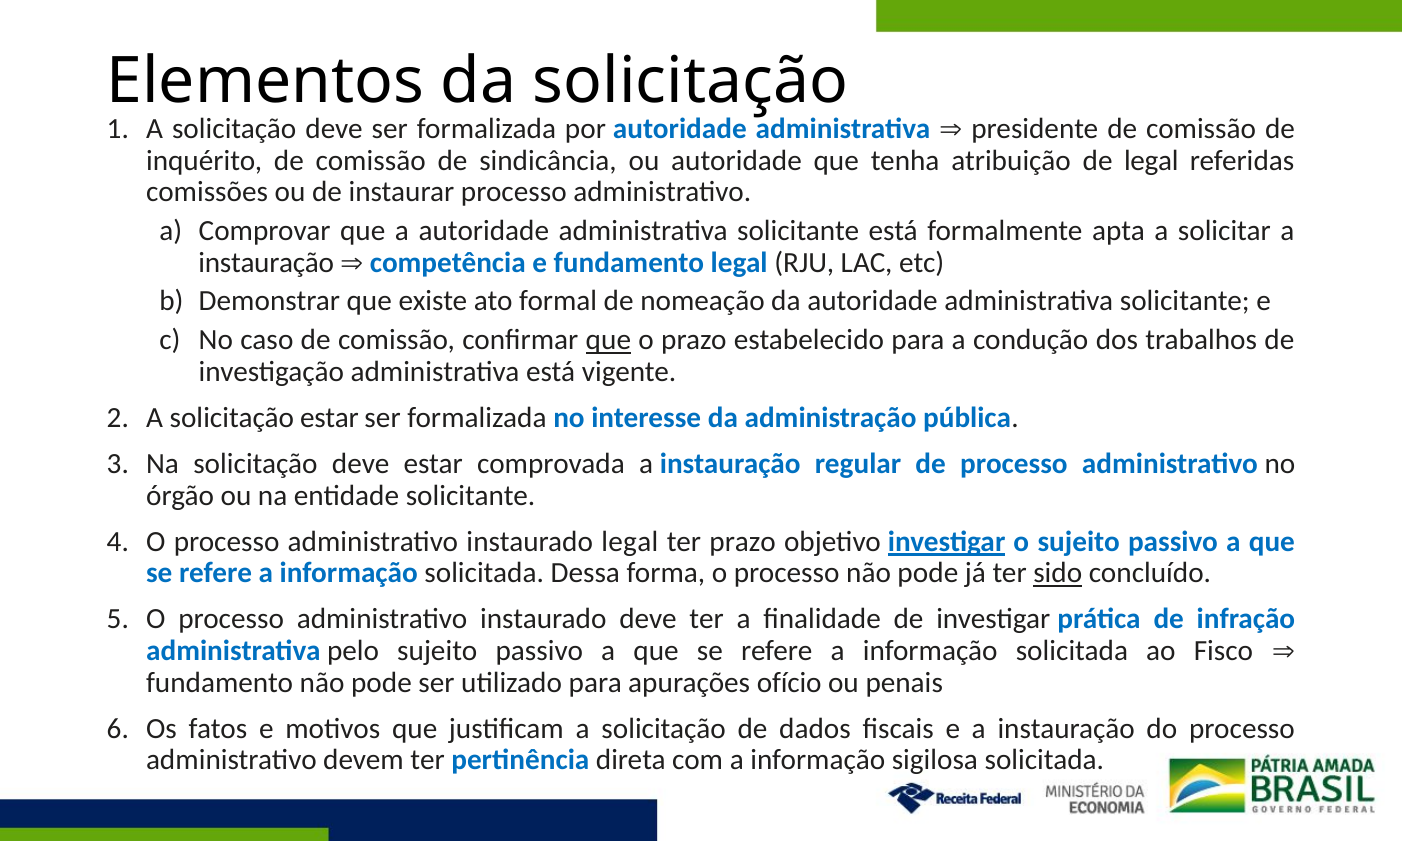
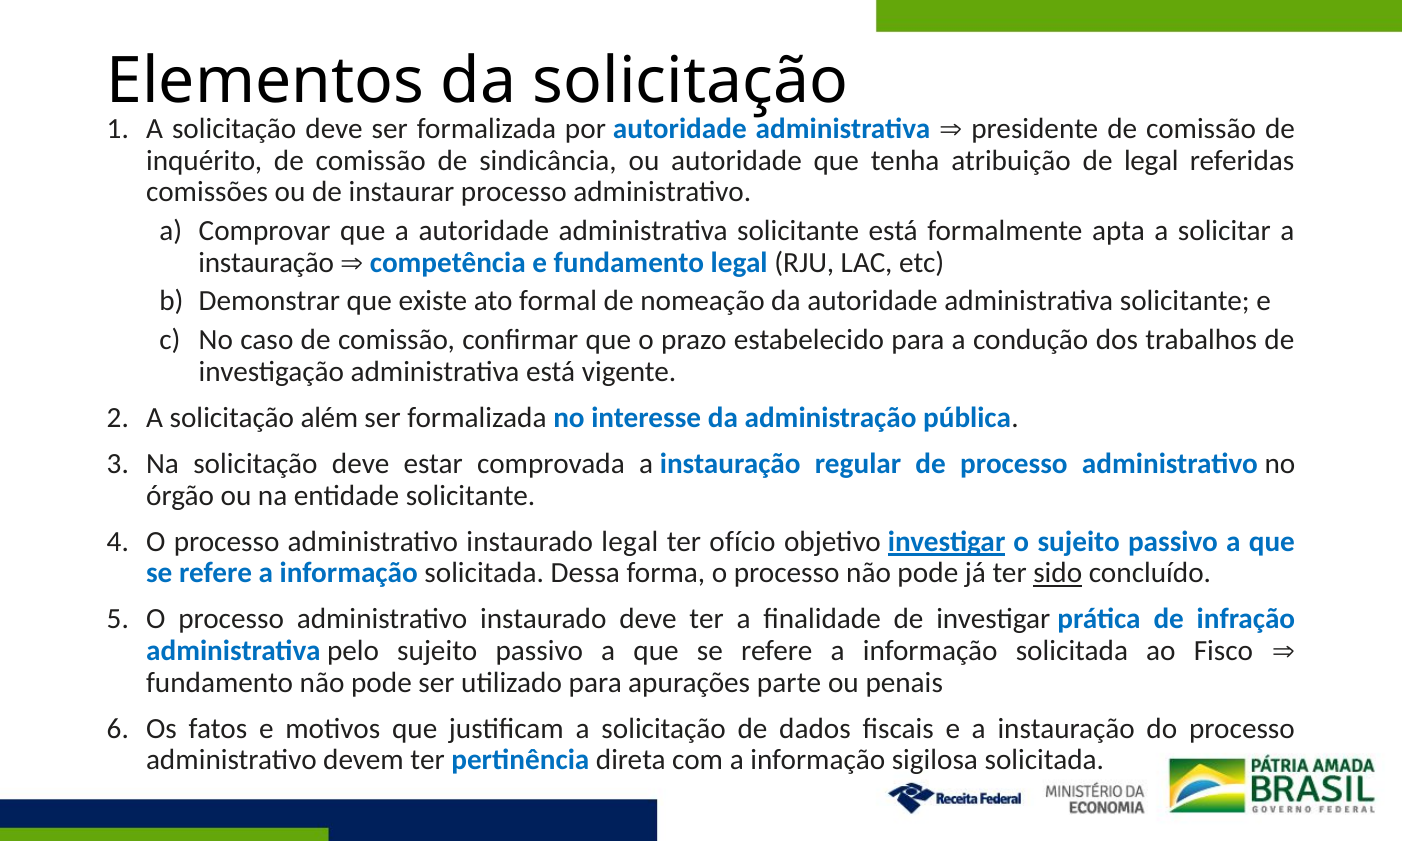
que at (608, 340) underline: present -> none
solicitação estar: estar -> além
ter prazo: prazo -> ofício
ofício: ofício -> parte
